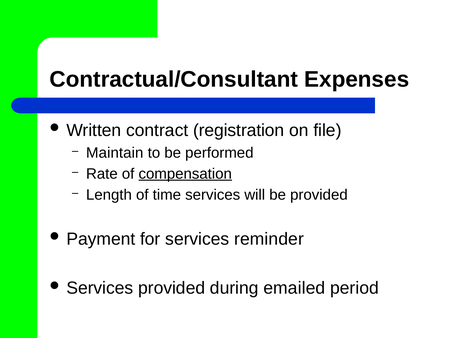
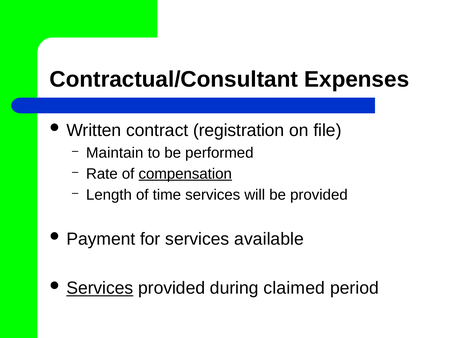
reminder: reminder -> available
Services at (100, 288) underline: none -> present
emailed: emailed -> claimed
